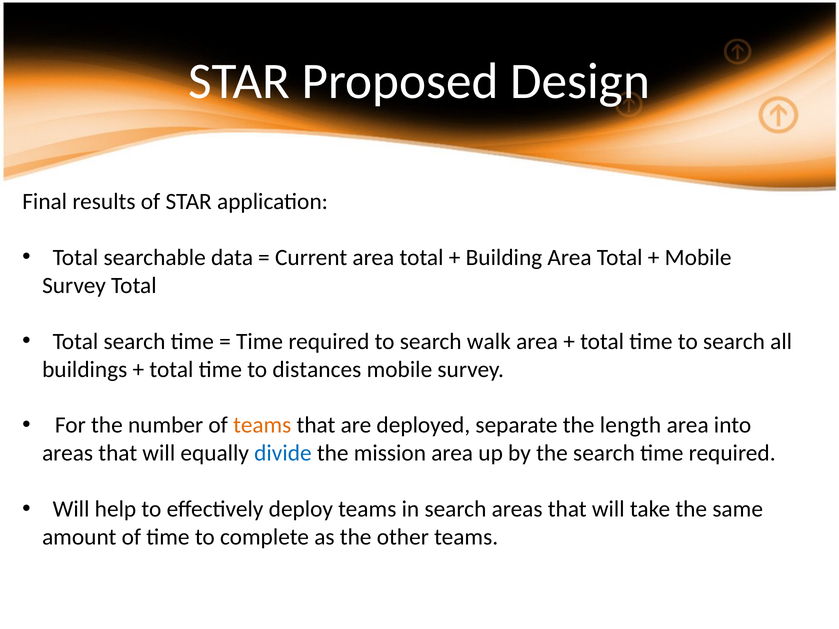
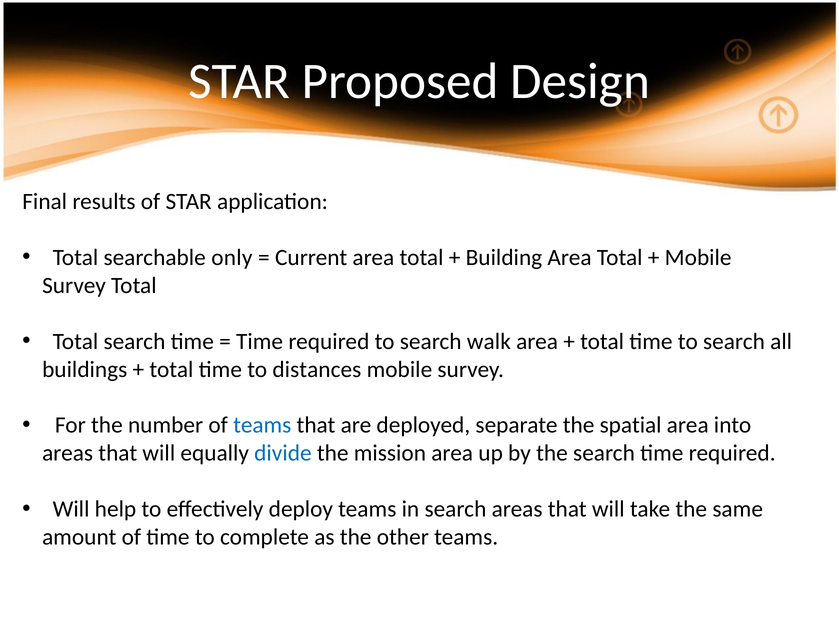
data: data -> only
teams at (262, 425) colour: orange -> blue
length: length -> spatial
